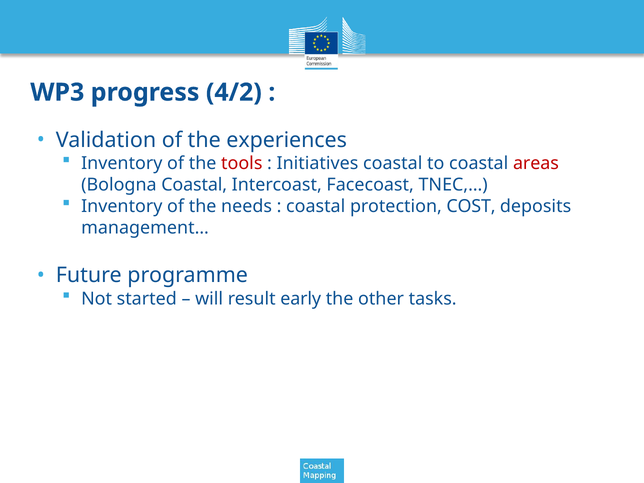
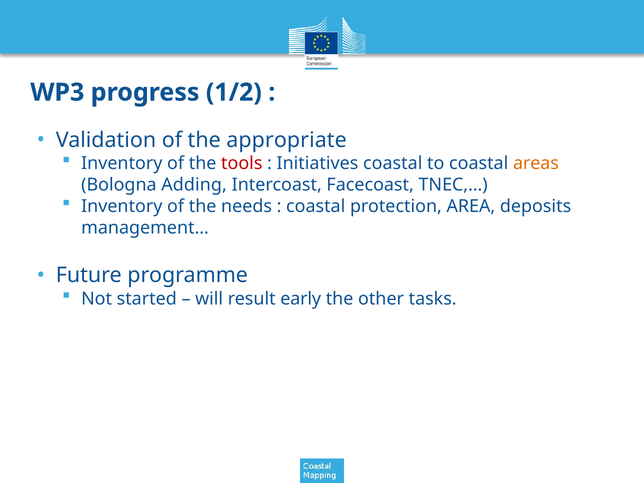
4/2: 4/2 -> 1/2
experiences: experiences -> appropriate
areas colour: red -> orange
Bologna Coastal: Coastal -> Adding
COST: COST -> AREA
